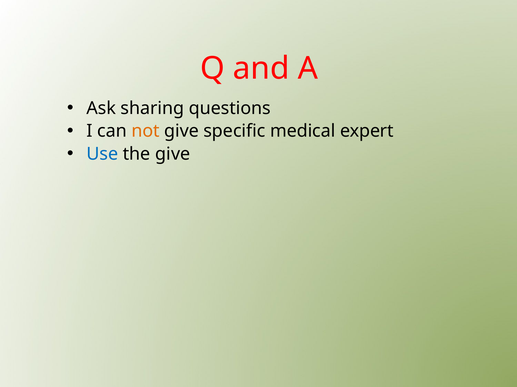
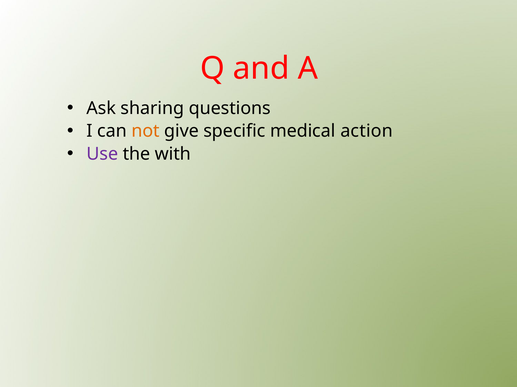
expert: expert -> action
Use colour: blue -> purple
the give: give -> with
